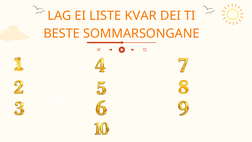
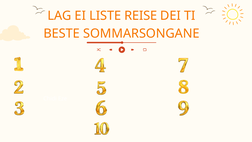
KVAR: KVAR -> REISE
